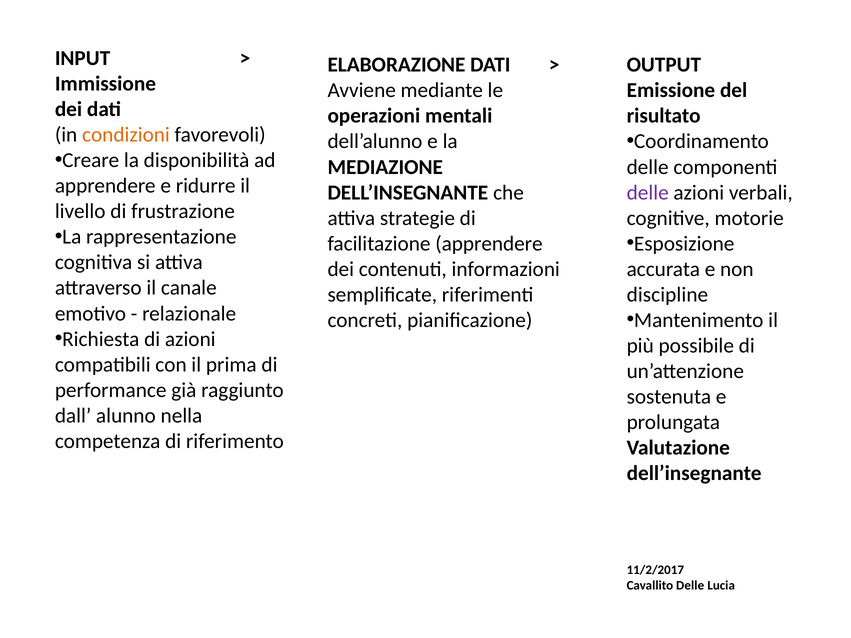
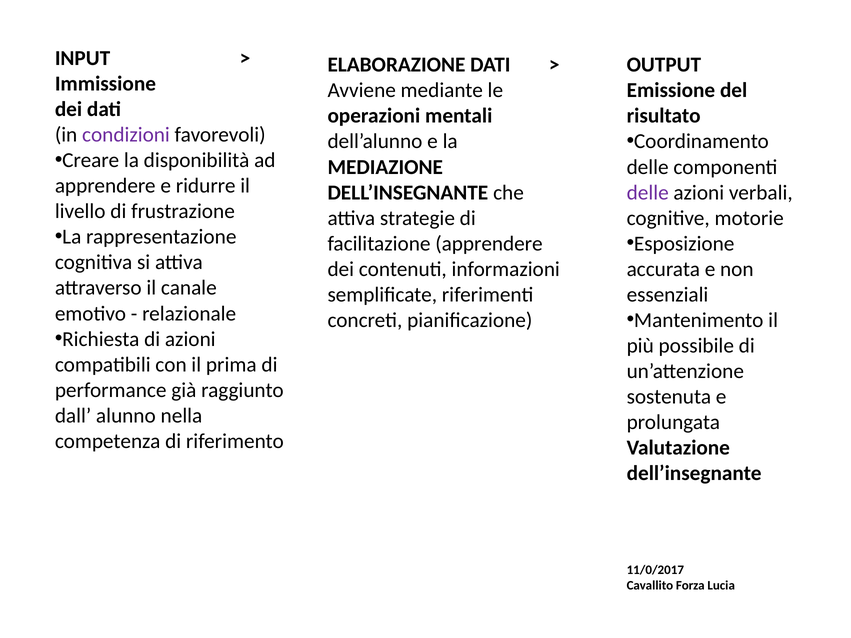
condizioni colour: orange -> purple
discipline: discipline -> essenziali
11/2/2017: 11/2/2017 -> 11/0/2017
Cavallito Delle: Delle -> Forza
